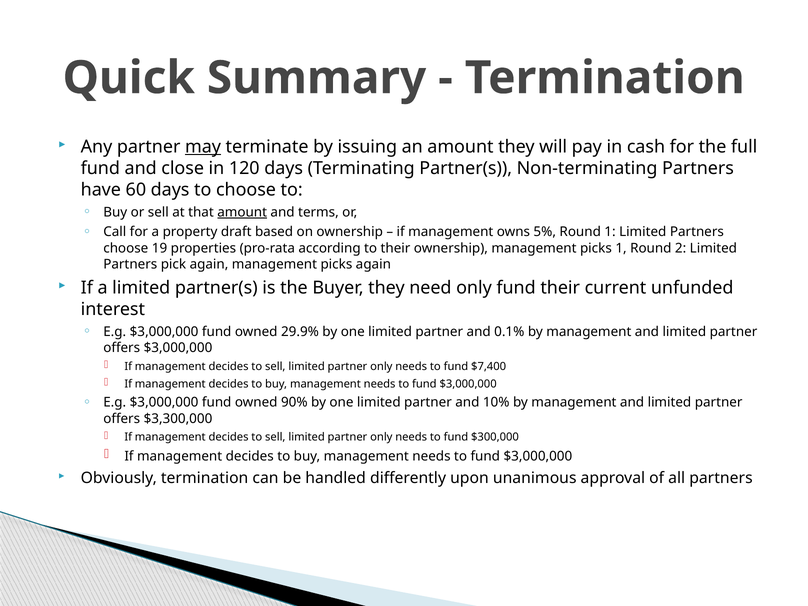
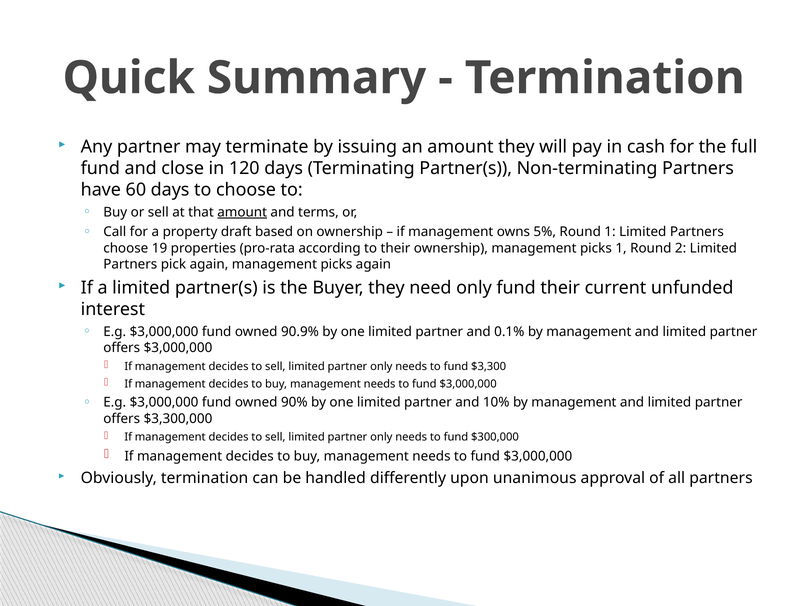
may underline: present -> none
29.9%: 29.9% -> 90.9%
$7,400: $7,400 -> $3,300
